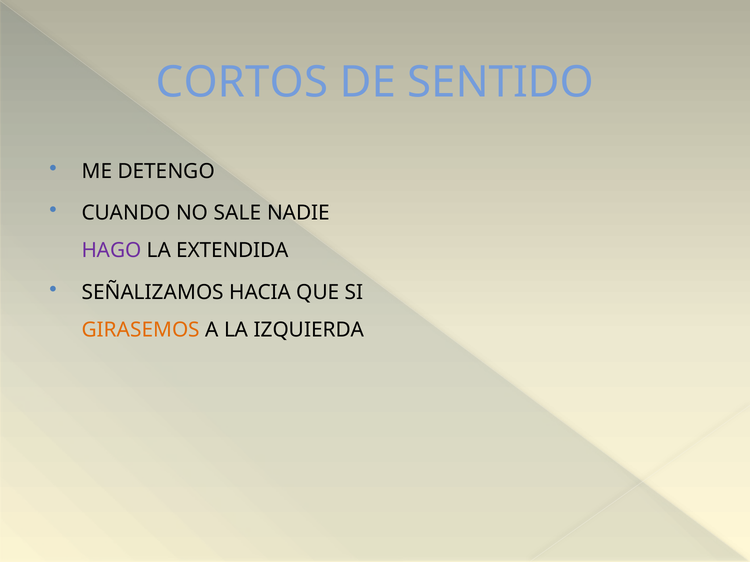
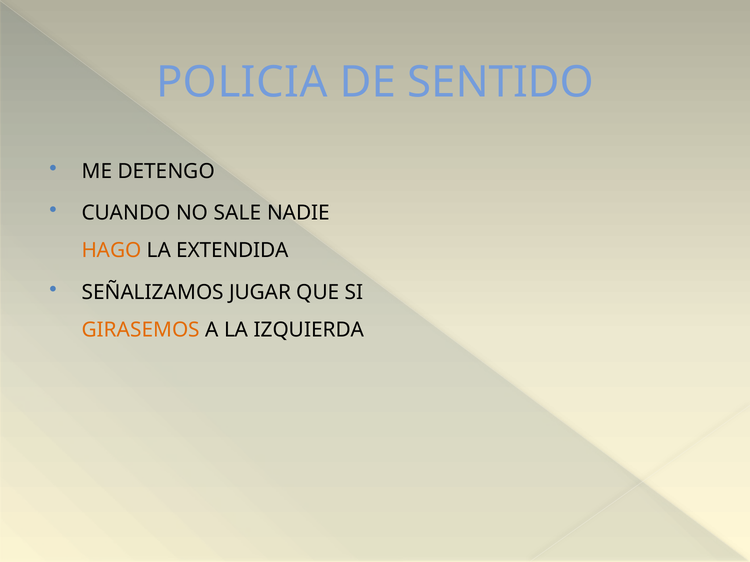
CORTOS: CORTOS -> POLICIA
HAGO colour: purple -> orange
HACIA: HACIA -> JUGAR
